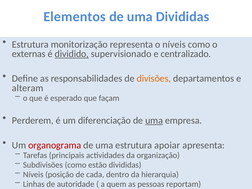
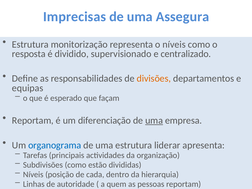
Elementos: Elementos -> Imprecisas
uma Divididas: Divididas -> Assegura
externas: externas -> resposta
dividido underline: present -> none
alteram: alteram -> equipas
Perderem at (33, 120): Perderem -> Reportam
organograma colour: red -> blue
apoiar: apoiar -> liderar
